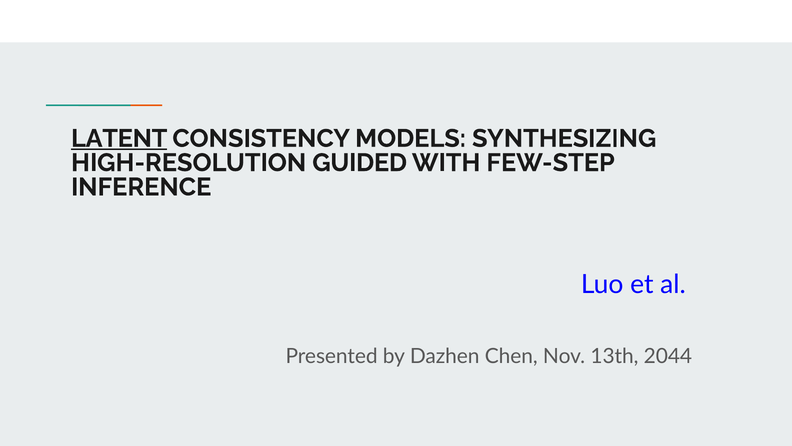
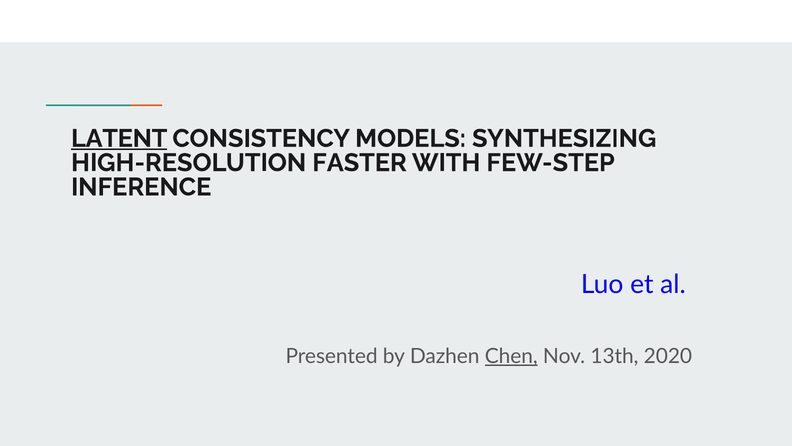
GUIDED: GUIDED -> FASTER
Chen underline: none -> present
2044: 2044 -> 2020
